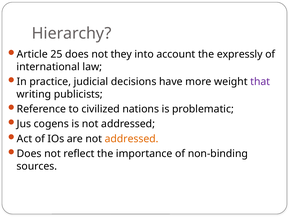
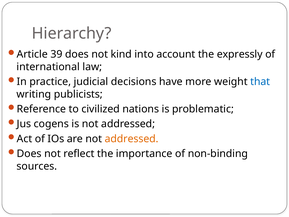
25: 25 -> 39
they: they -> kind
that colour: purple -> blue
